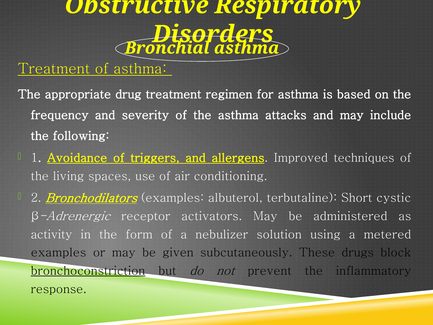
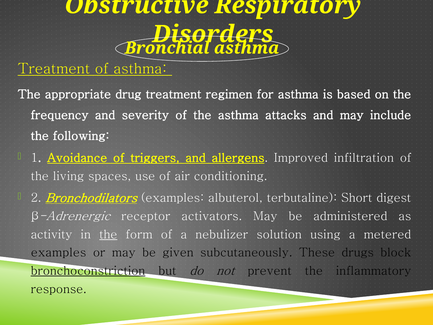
techniques: techniques -> infiltration
cystic: cystic -> digest
the at (108, 234) underline: none -> present
